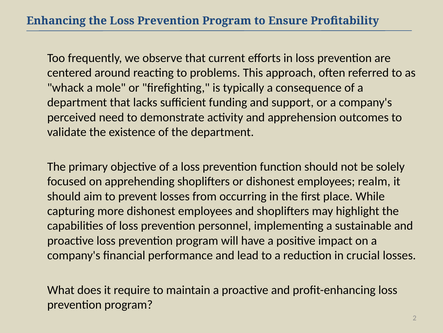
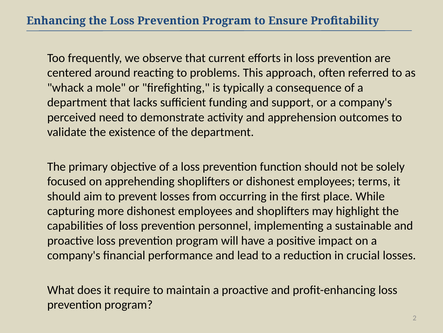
realm: realm -> terms
